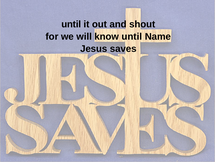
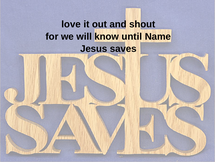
until at (71, 24): until -> love
